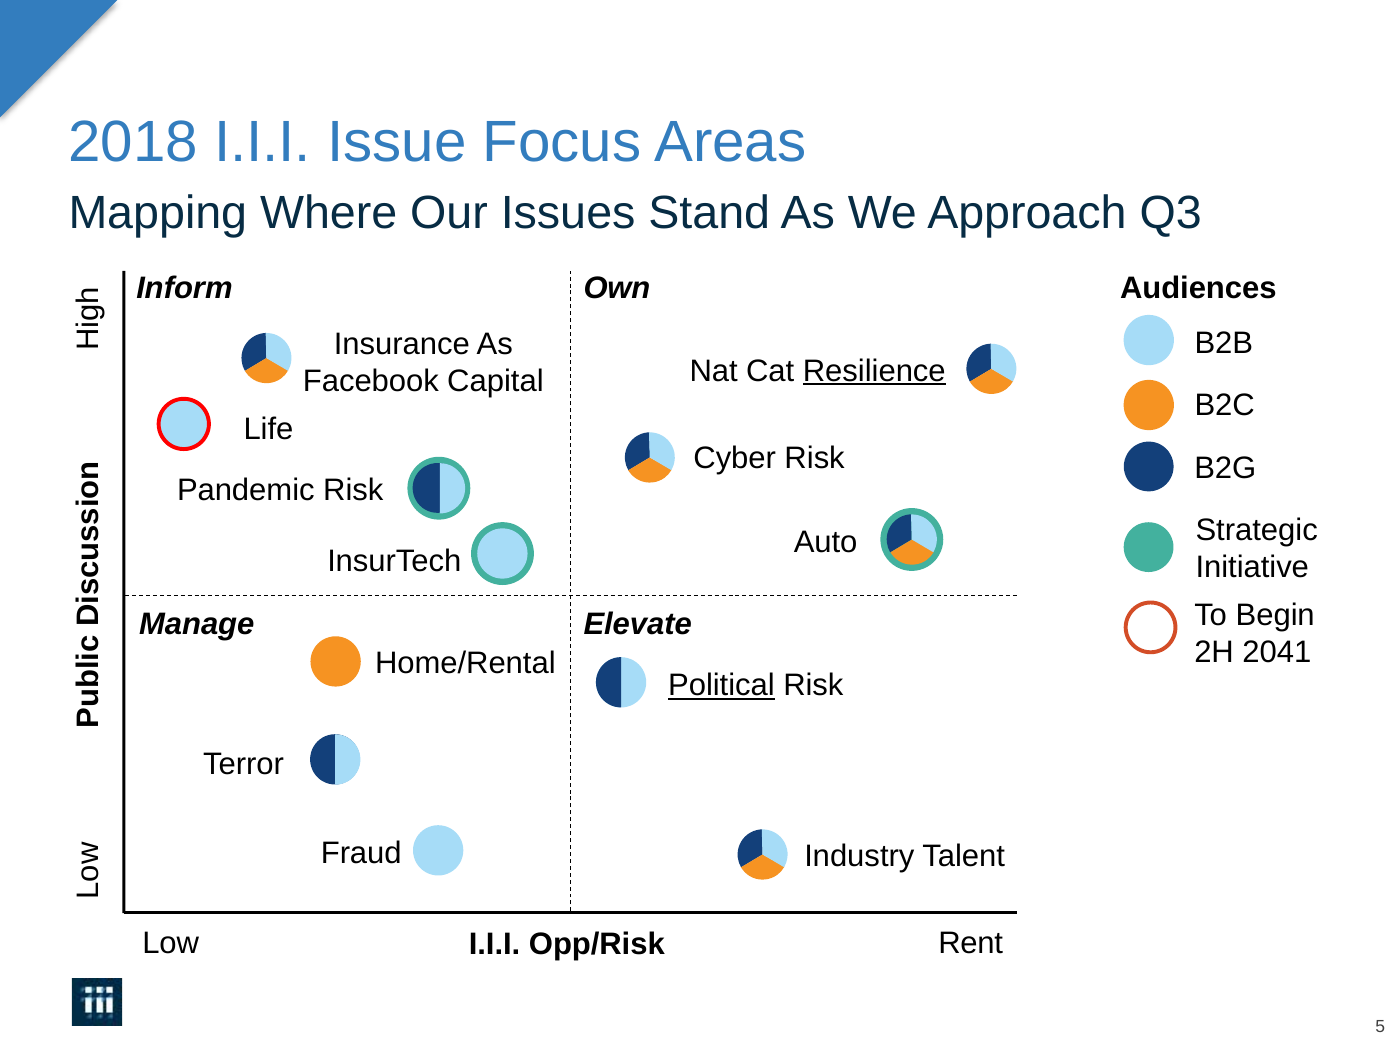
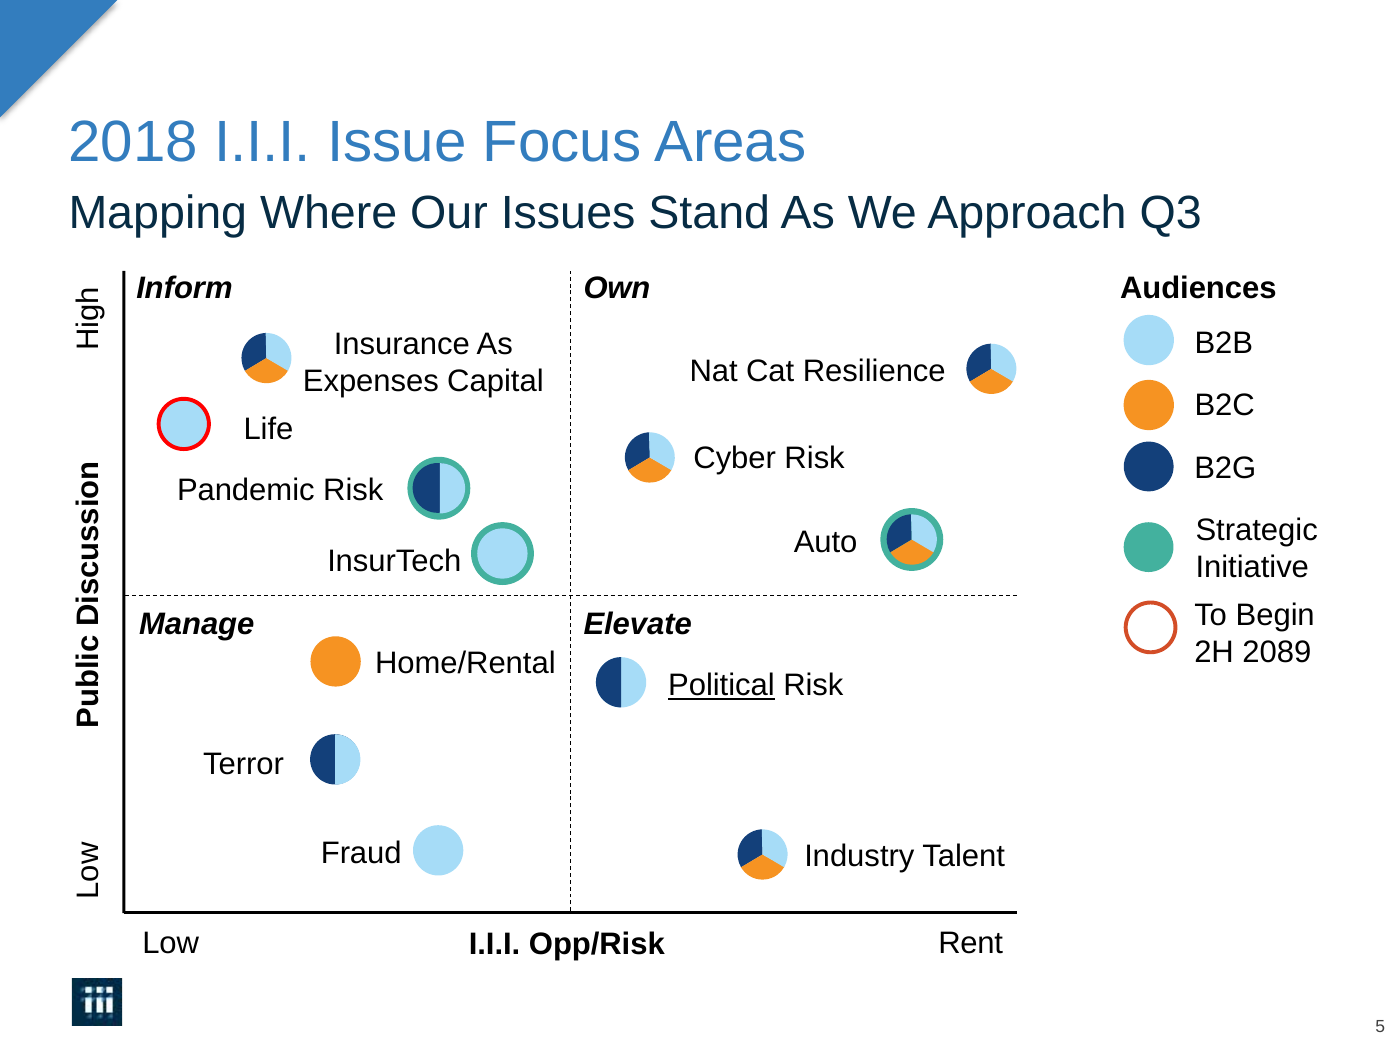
Resilience underline: present -> none
Facebook: Facebook -> Expenses
2041: 2041 -> 2089
